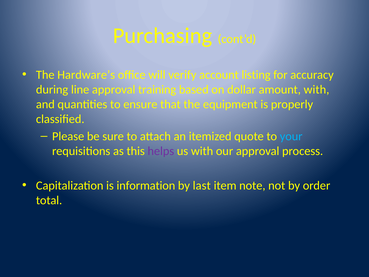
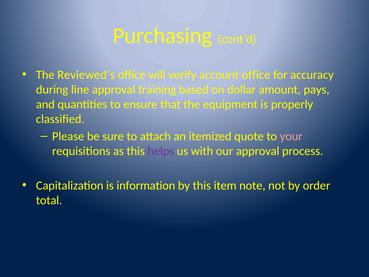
Hardware’s: Hardware’s -> Reviewed’s
account listing: listing -> office
amount with: with -> pays
your colour: light blue -> pink
by last: last -> this
